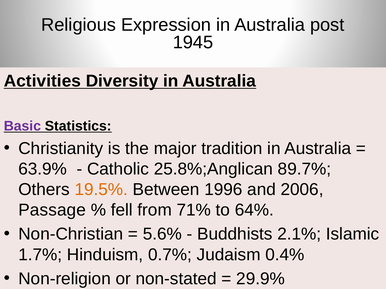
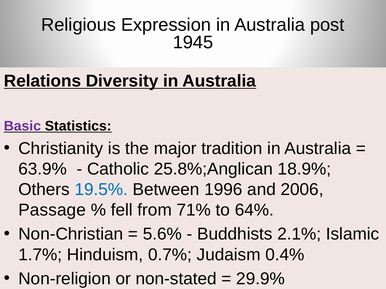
Activities: Activities -> Relations
89.7%: 89.7% -> 18.9%
19.5% colour: orange -> blue
